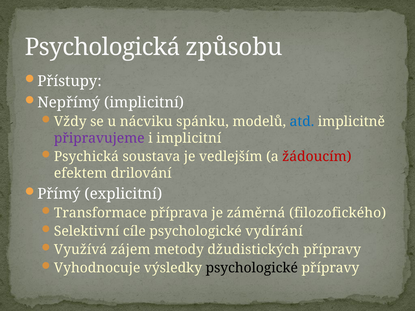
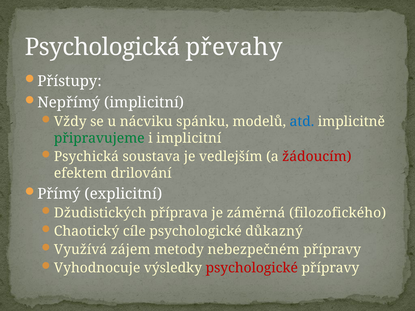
způsobu: způsobu -> převahy
připravujeme colour: purple -> green
Transformace: Transformace -> Džudistických
Selektivní: Selektivní -> Chaotický
vydírání: vydírání -> důkazný
džudistických: džudistických -> nebezpečném
psychologické at (252, 268) colour: black -> red
